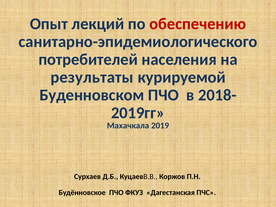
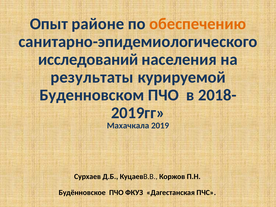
лекций: лекций -> районе
обеспечению colour: red -> orange
потребителей: потребителей -> исследований
